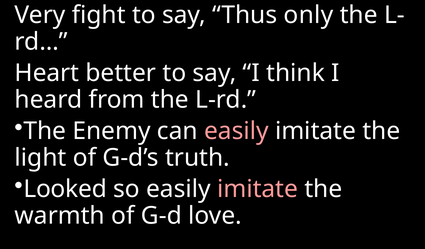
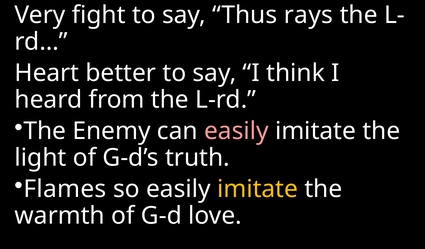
only: only -> rays
Looked: Looked -> Flames
imitate at (258, 189) colour: pink -> yellow
